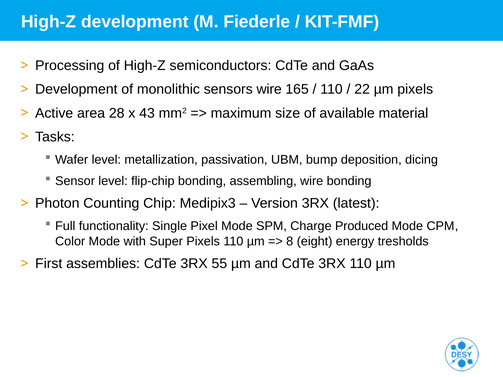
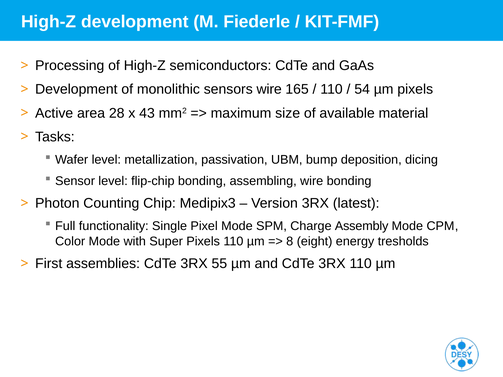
22: 22 -> 54
Produced: Produced -> Assembly
